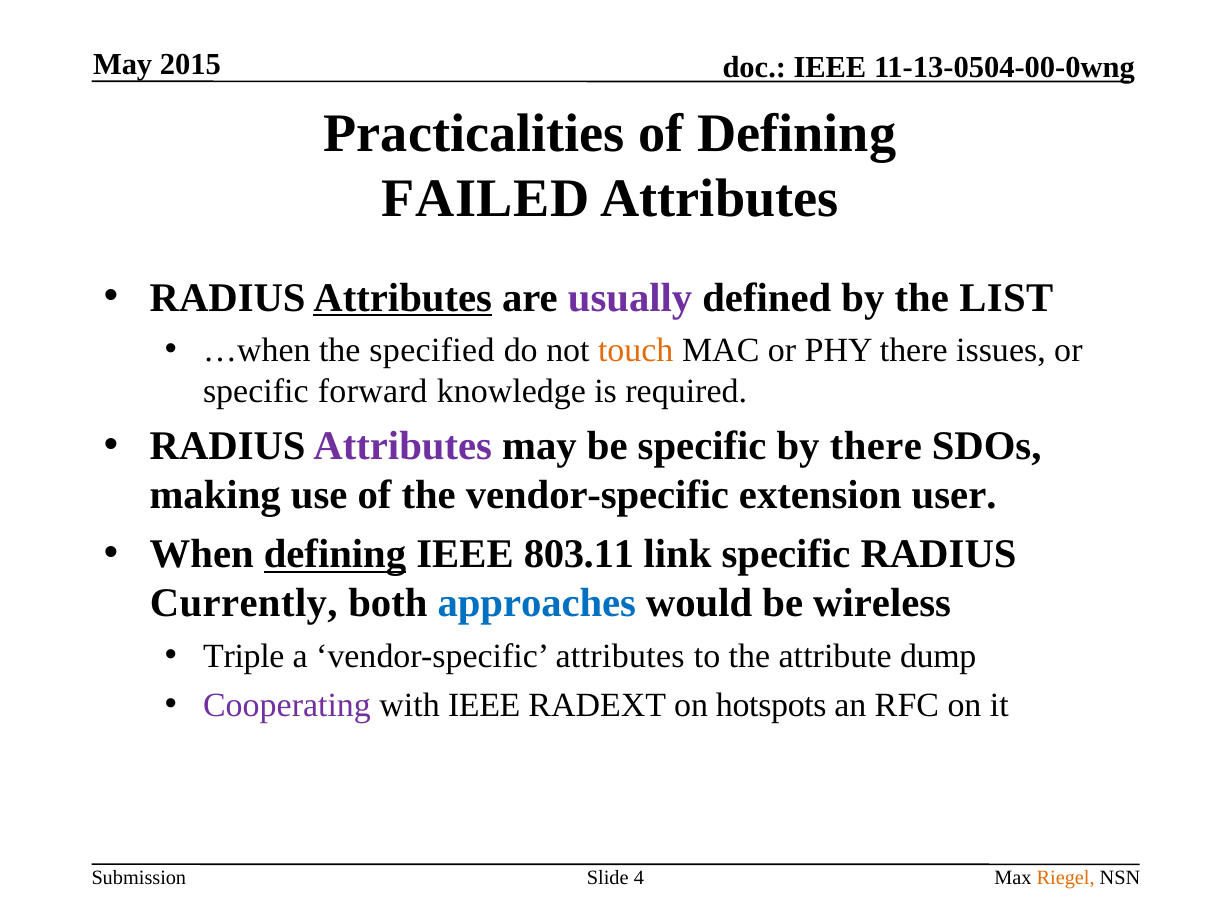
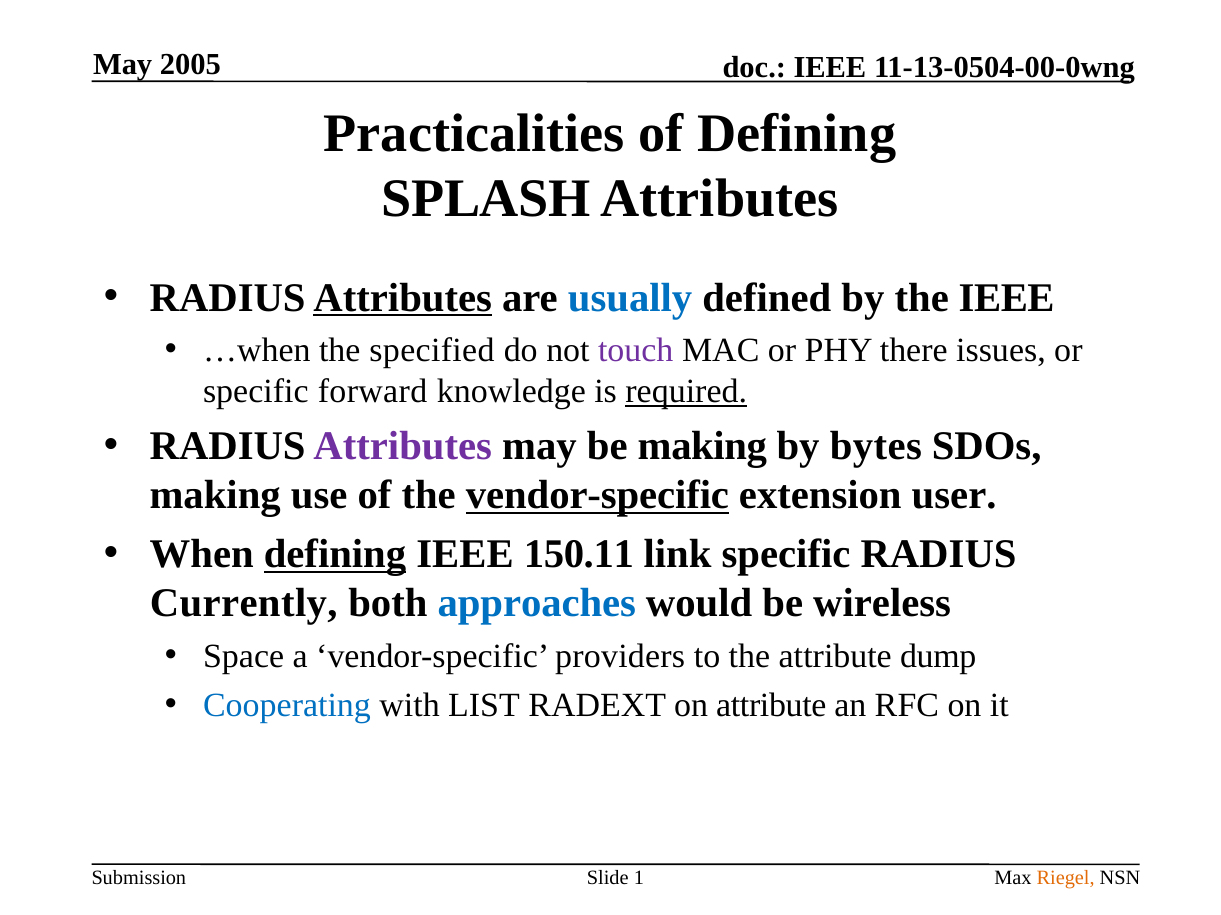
2015: 2015 -> 2005
FAILED: FAILED -> SPLASH
usually colour: purple -> blue
the LIST: LIST -> IEEE
touch colour: orange -> purple
required underline: none -> present
be specific: specific -> making
by there: there -> bytes
vendor-specific at (597, 496) underline: none -> present
803.11: 803.11 -> 150.11
Triple: Triple -> Space
vendor-specific attributes: attributes -> providers
Cooperating colour: purple -> blue
with IEEE: IEEE -> LIST
on hotspots: hotspots -> attribute
4: 4 -> 1
